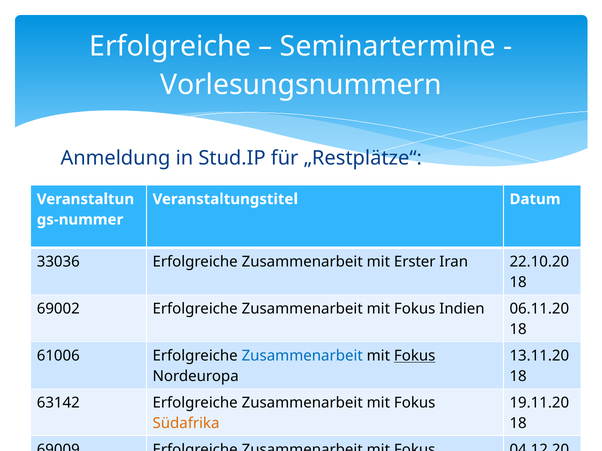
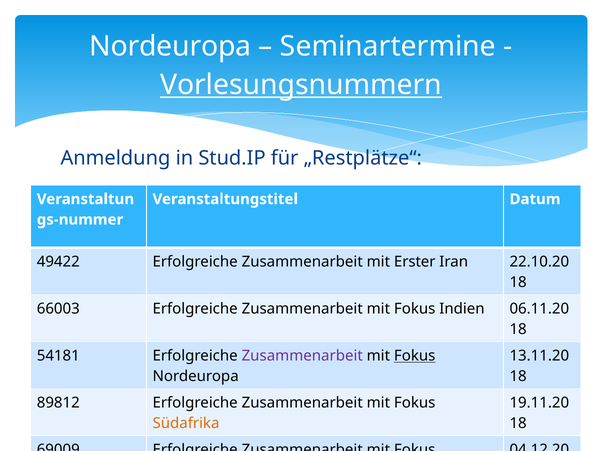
Erfolgreiche at (170, 46): Erfolgreiche -> Nordeuropa
Vorlesungsnummern underline: none -> present
33036: 33036 -> 49422
69002: 69002 -> 66003
61006: 61006 -> 54181
Zusammenarbeit at (302, 356) colour: blue -> purple
63142: 63142 -> 89812
